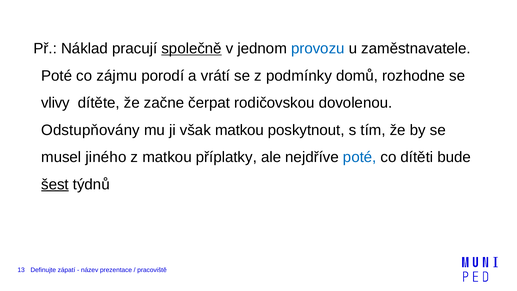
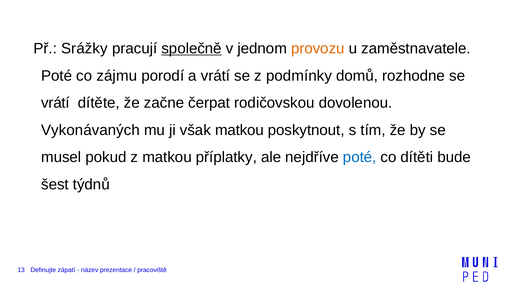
Náklad: Náklad -> Srážky
provozu colour: blue -> orange
vlivy at (55, 103): vlivy -> vrátí
Odstupňovány: Odstupňovány -> Vykonávaných
jiného: jiného -> pokud
šest underline: present -> none
